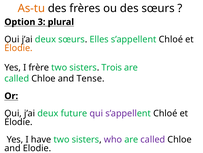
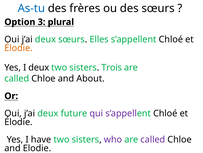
As-tu colour: orange -> blue
I frère: frère -> deux
Tense: Tense -> About
